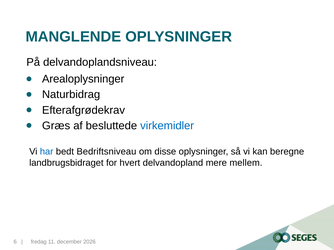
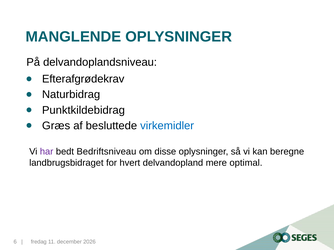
Arealoplysninger: Arealoplysninger -> Efterafgrødekrav
Efterafgrødekrav: Efterafgrødekrav -> Punktkildebidrag
har colour: blue -> purple
mellem: mellem -> optimal
